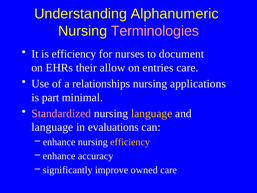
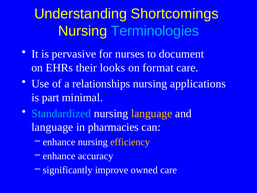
Alphanumeric: Alphanumeric -> Shortcomings
Terminologies colour: pink -> light blue
is efficiency: efficiency -> pervasive
allow: allow -> looks
entries: entries -> format
Standardized colour: pink -> light blue
evaluations: evaluations -> pharmacies
